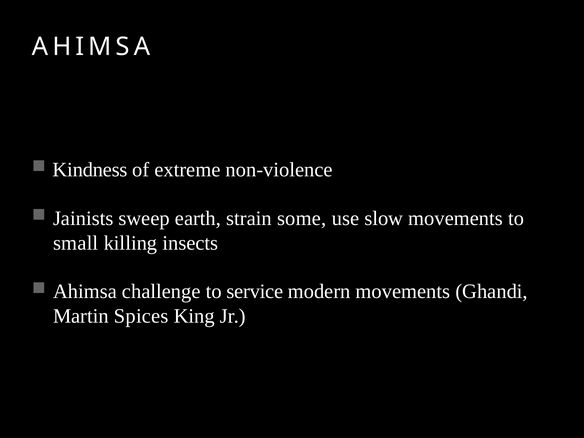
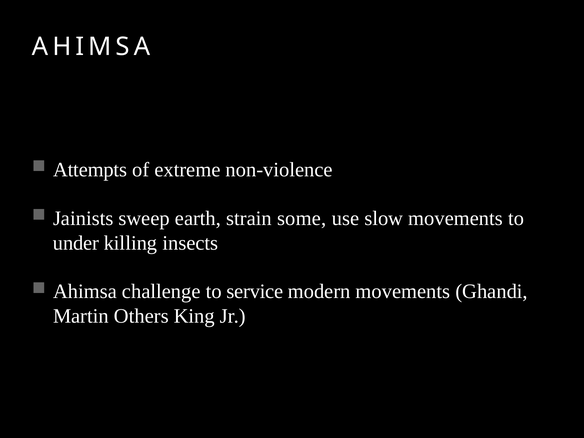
Kindness: Kindness -> Attempts
small: small -> under
Spices: Spices -> Others
